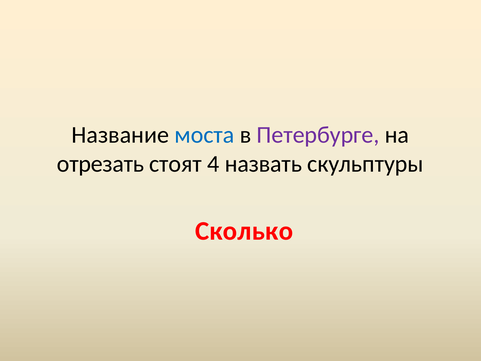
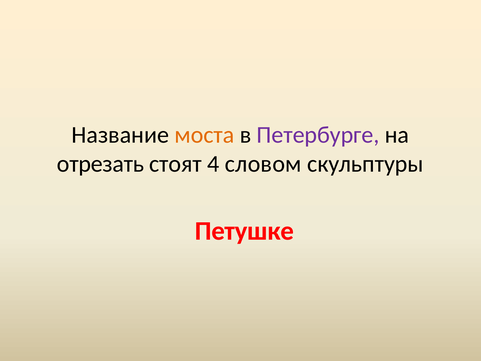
моста colour: blue -> orange
назвать: назвать -> словом
Сколько: Сколько -> Петушке
